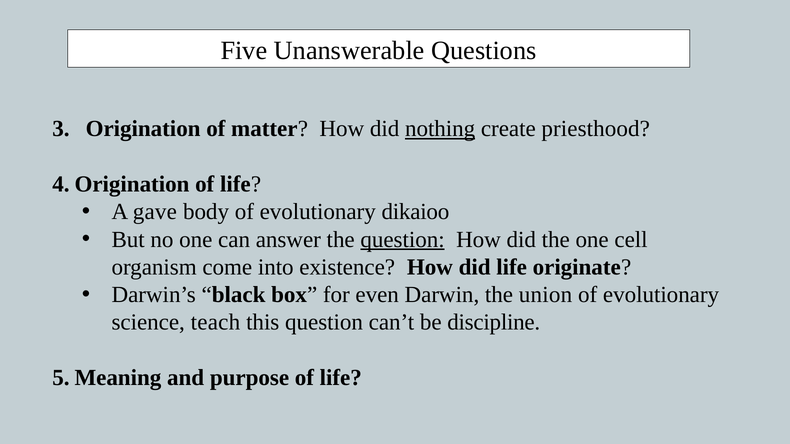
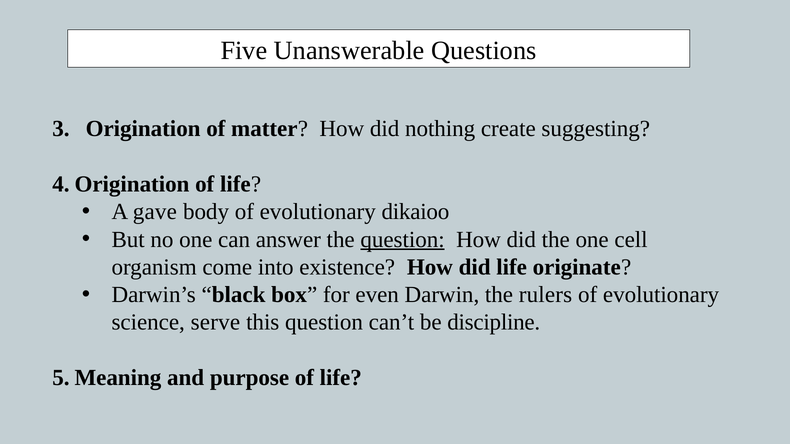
nothing underline: present -> none
priesthood: priesthood -> suggesting
union: union -> rulers
teach: teach -> serve
